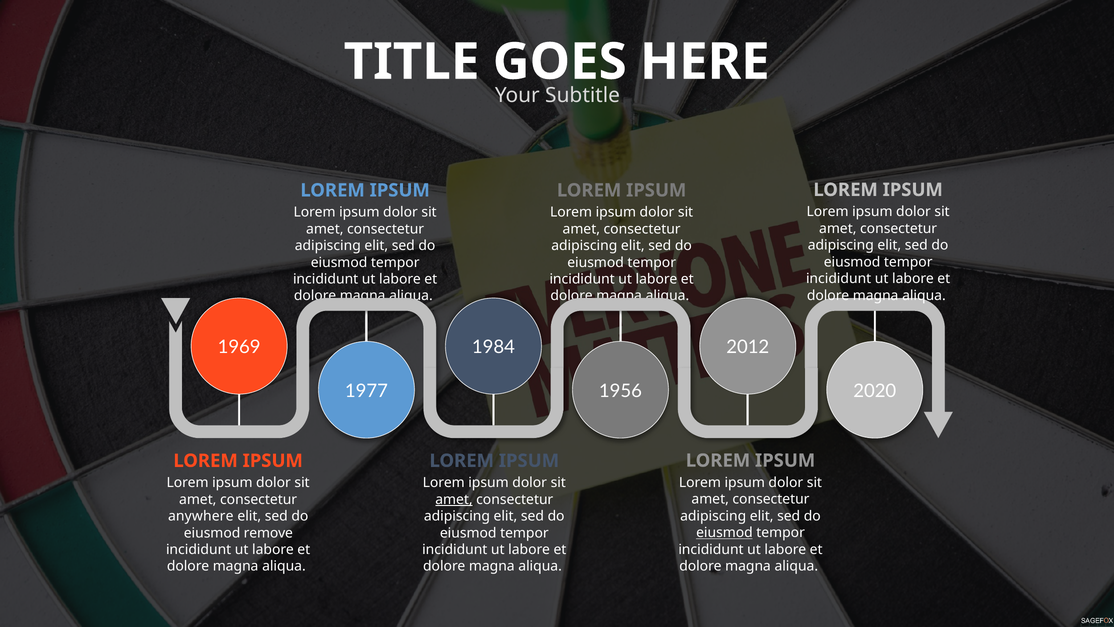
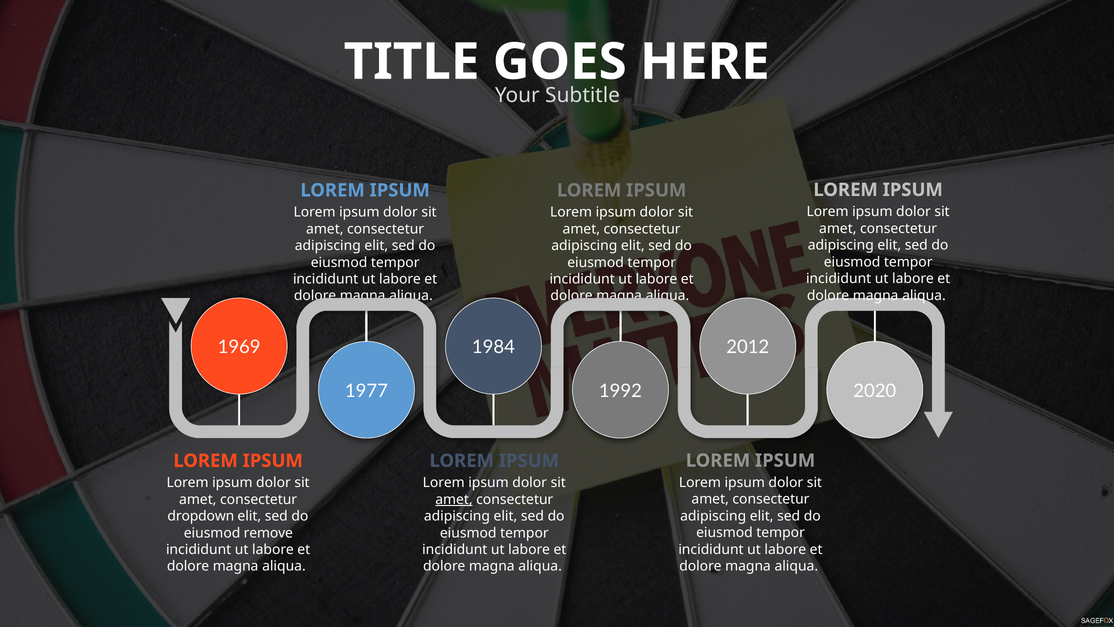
1956: 1956 -> 1992
anywhere: anywhere -> dropdown
eiusmod at (724, 532) underline: present -> none
